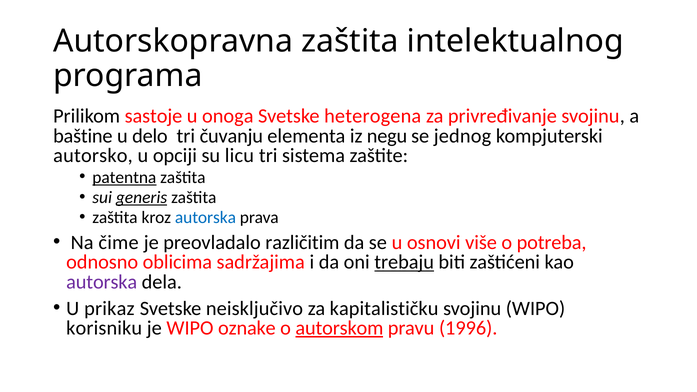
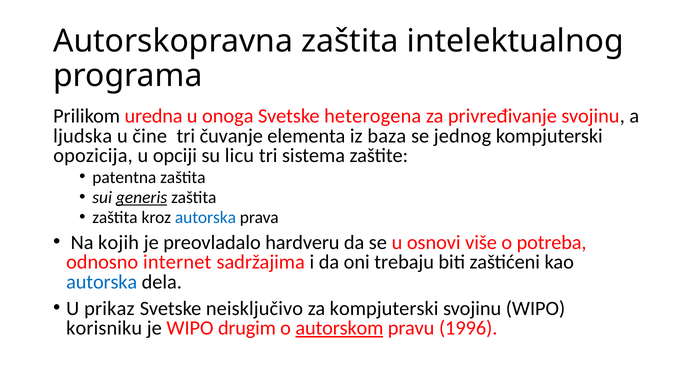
sastoje: sastoje -> uredna
baštine: baštine -> ljudska
delo: delo -> čine
čuvanju: čuvanju -> čuvanje
negu: negu -> baza
autorsko: autorsko -> opozicija
patentna underline: present -> none
čime: čime -> kojih
različitim: različitim -> hardveru
oblicima: oblicima -> internet
trebaju underline: present -> none
autorska at (102, 282) colour: purple -> blue
za kapitalističku: kapitalističku -> kompjuterski
oznake: oznake -> drugim
